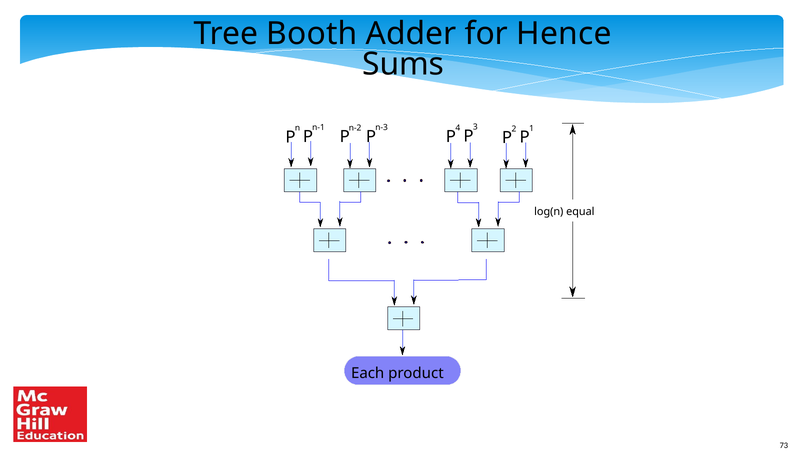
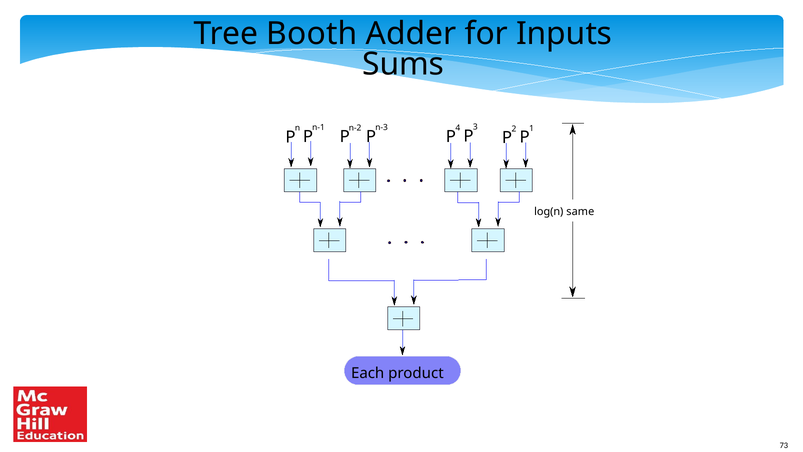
Hence: Hence -> Inputs
equal: equal -> same
